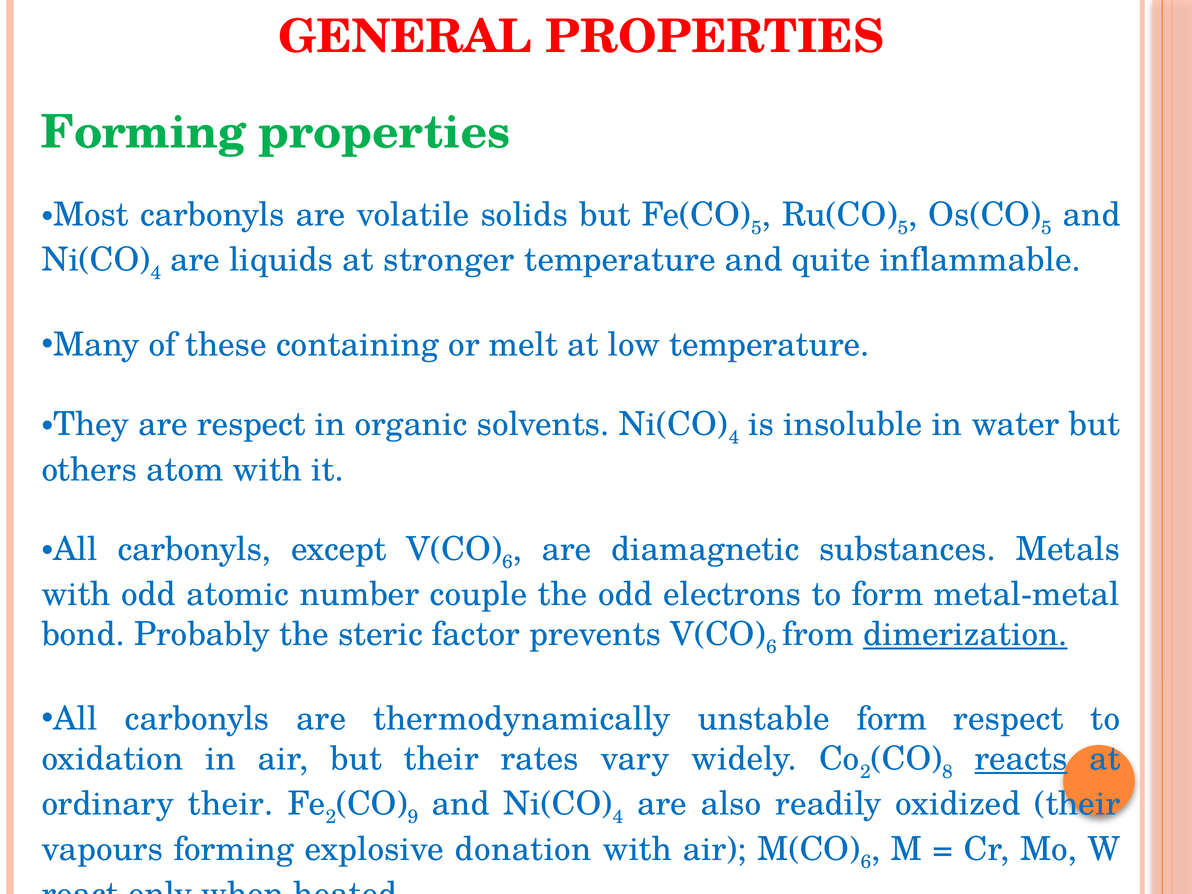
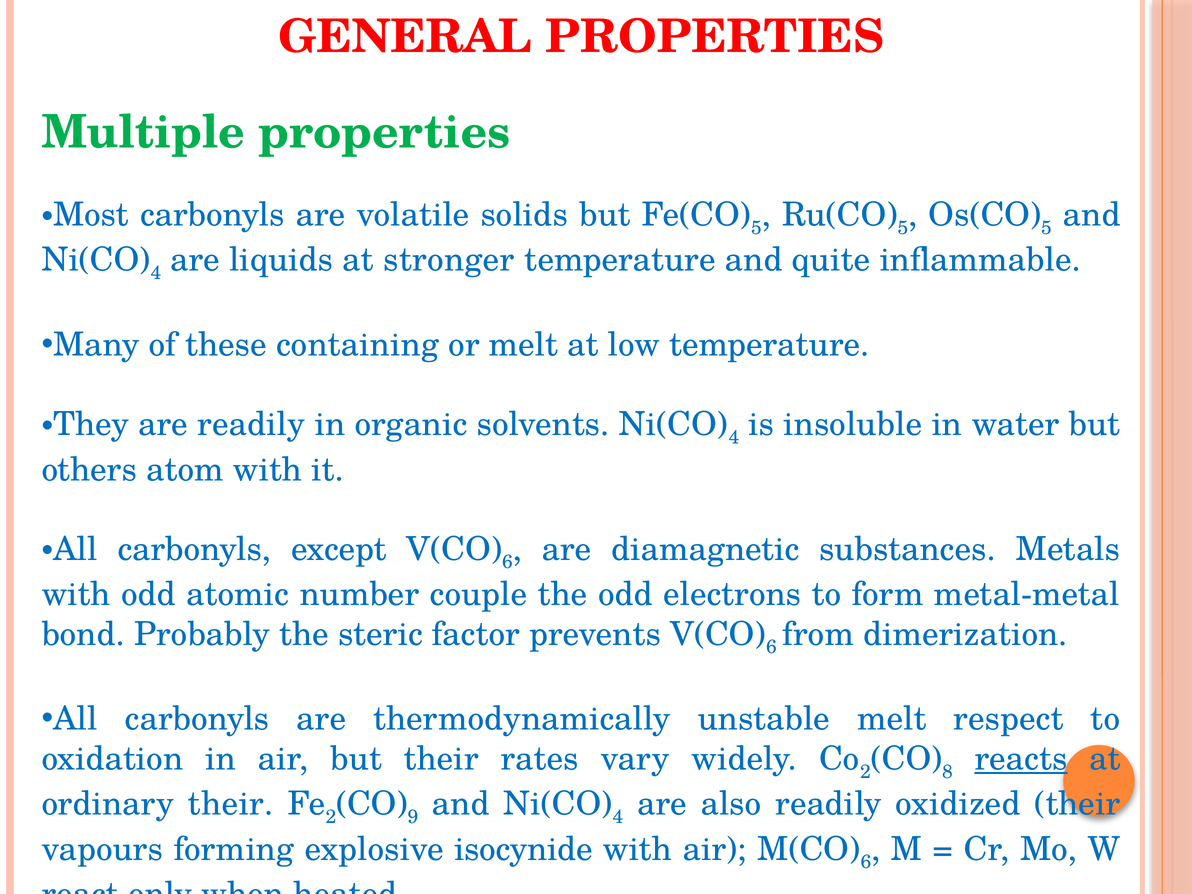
Forming at (143, 132): Forming -> Multiple
are respect: respect -> readily
dimerization underline: present -> none
unstable form: form -> melt
donation: donation -> isocynide
